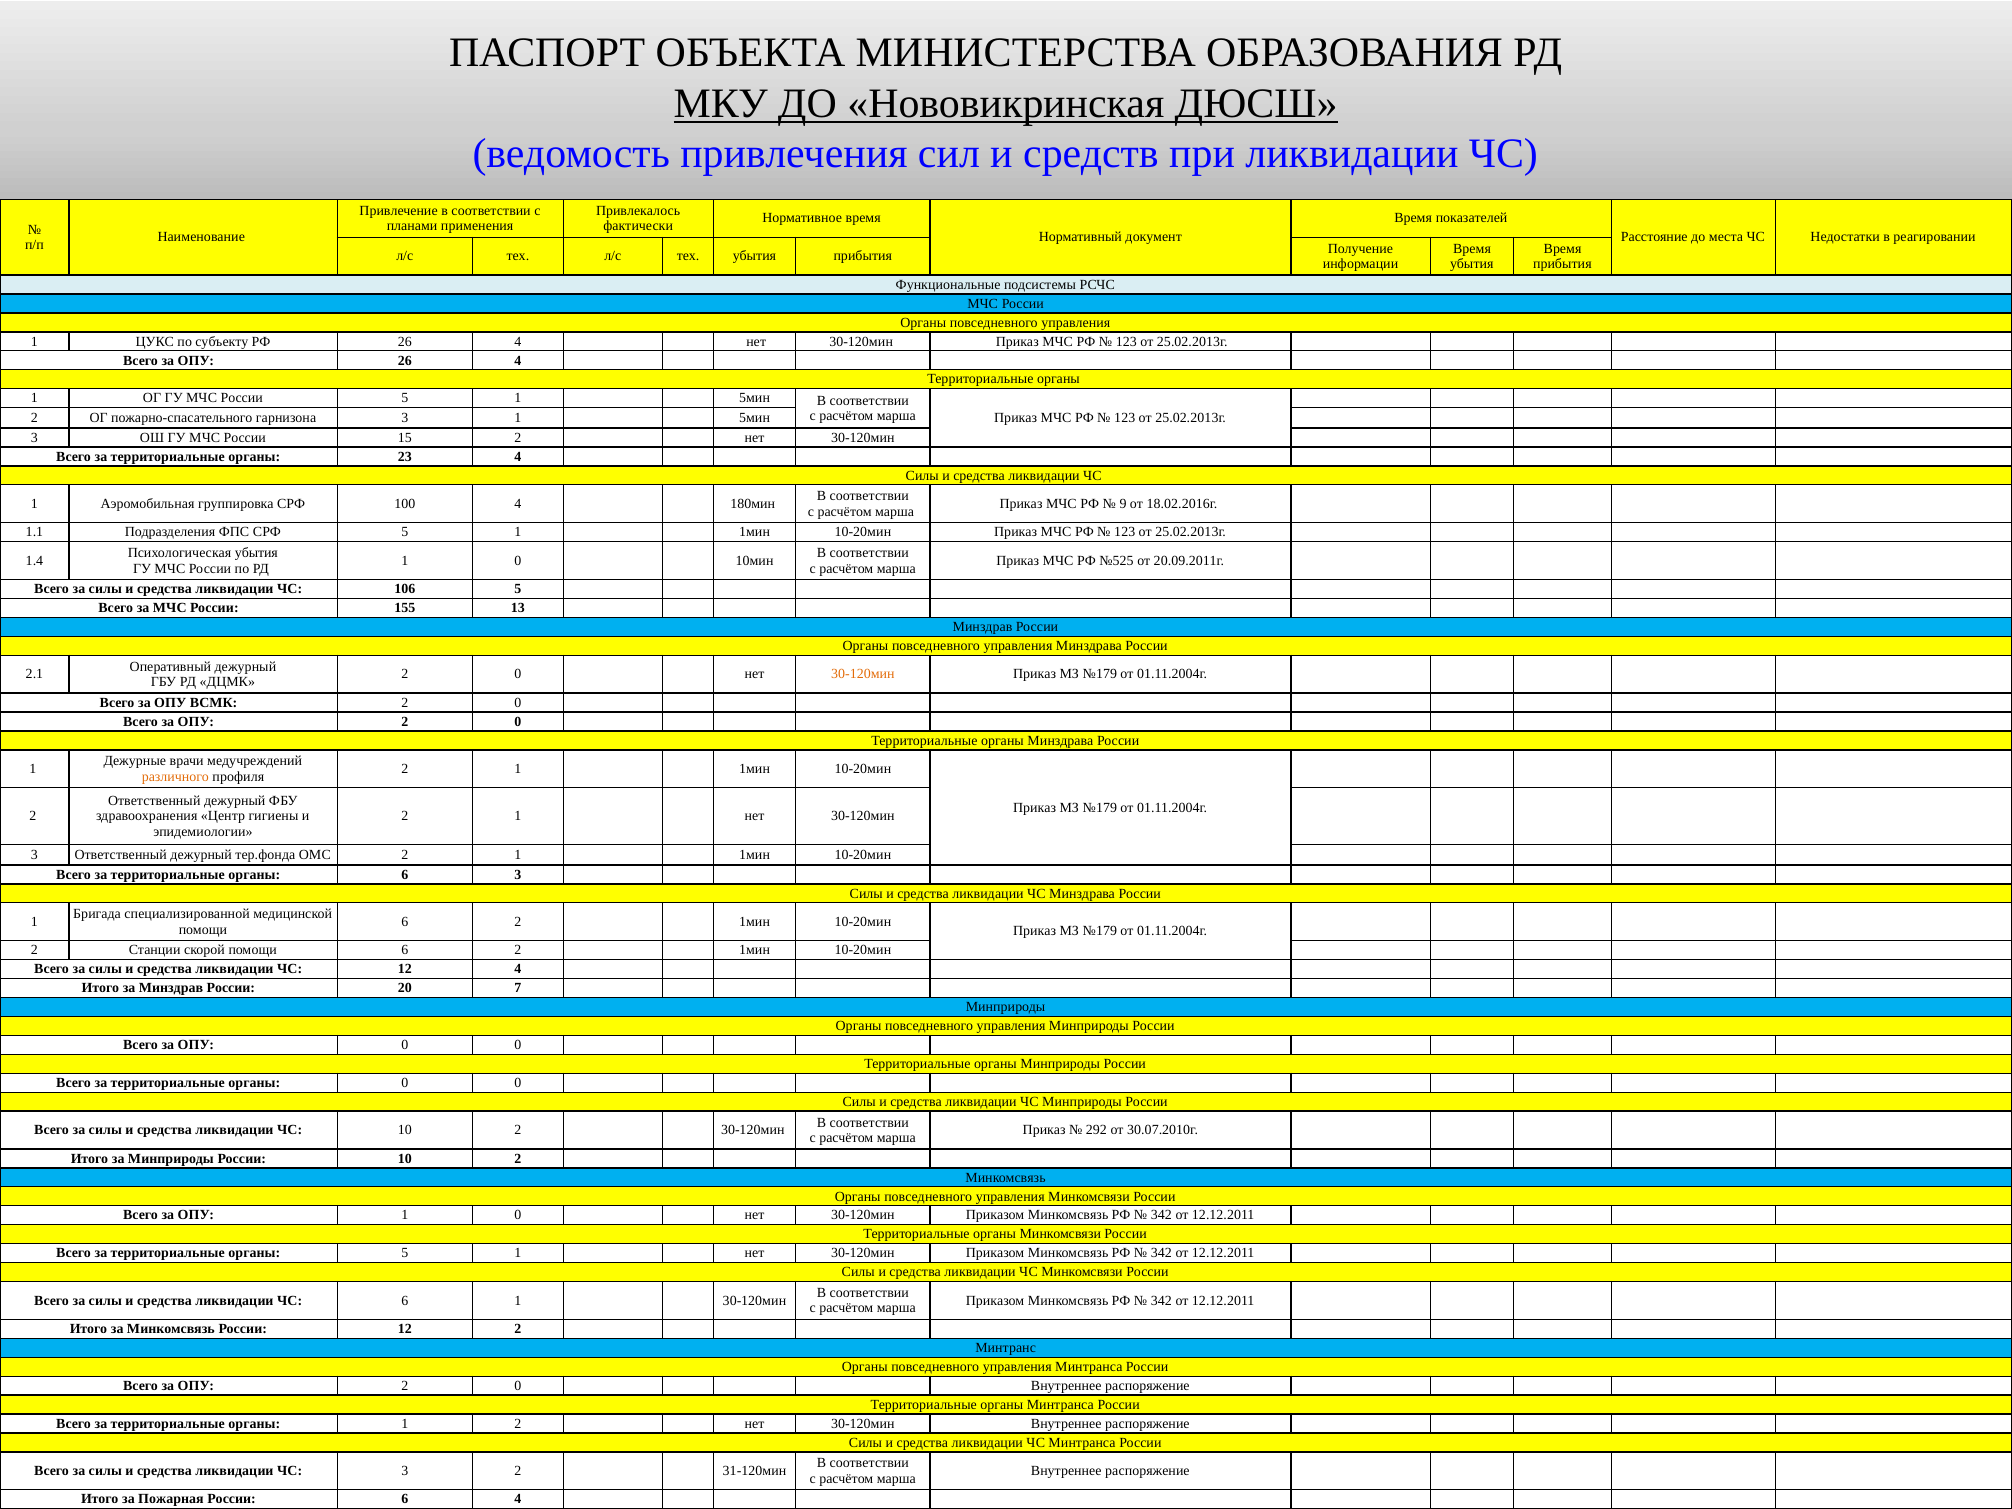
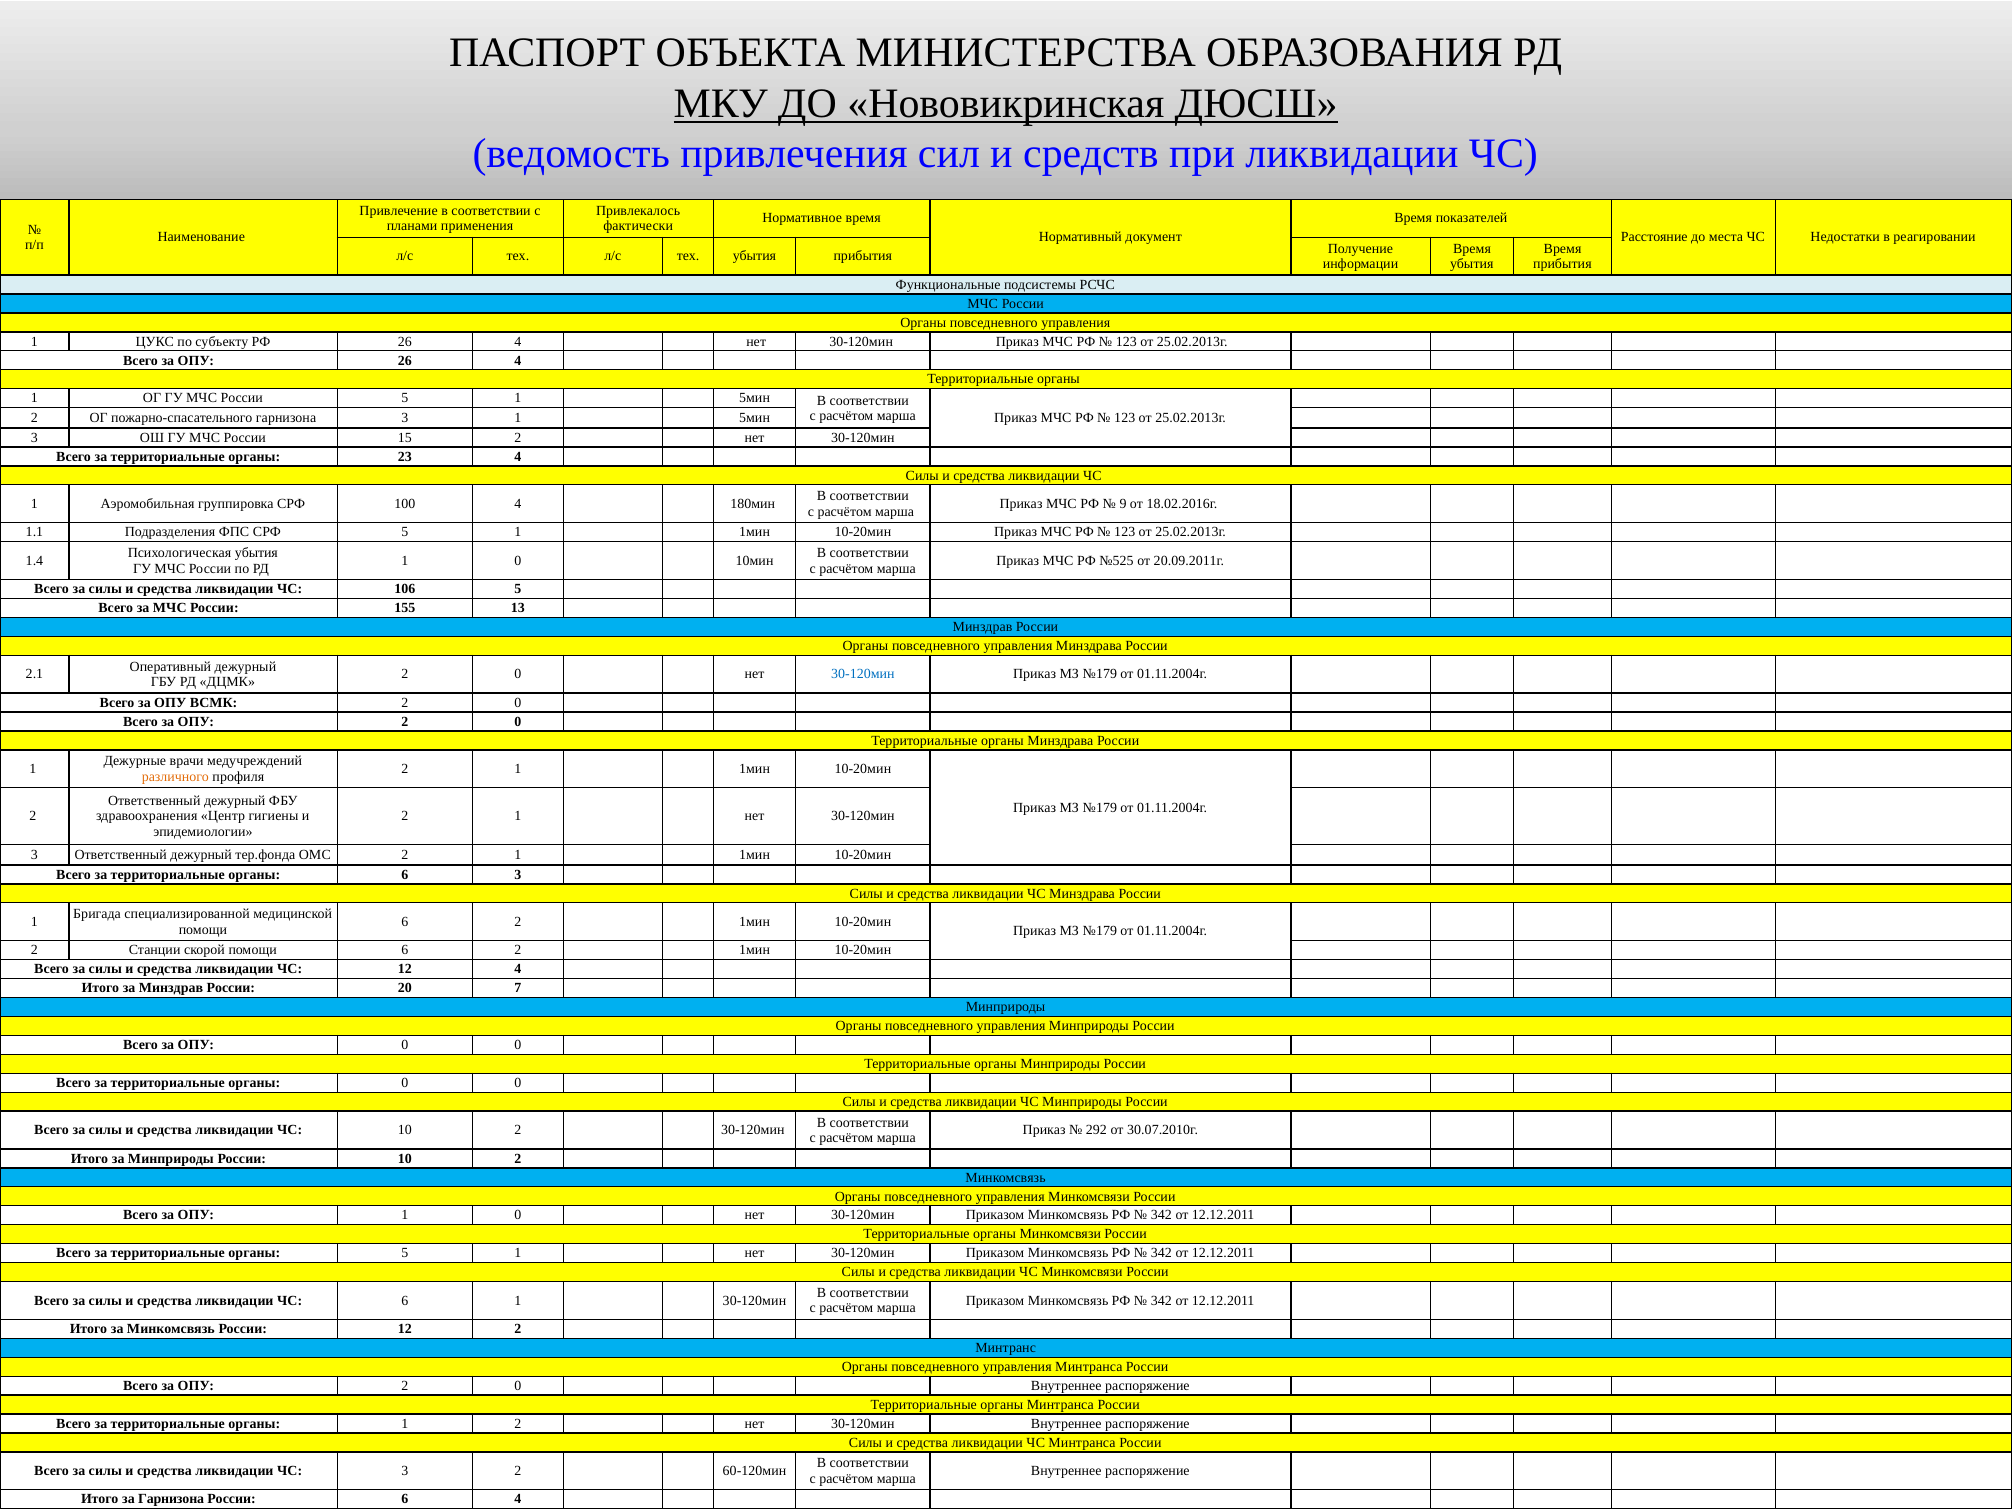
30-120мин at (863, 674) colour: orange -> blue
31-120мин: 31-120мин -> 60-120мин
за Пожарная: Пожарная -> Гарнизона
